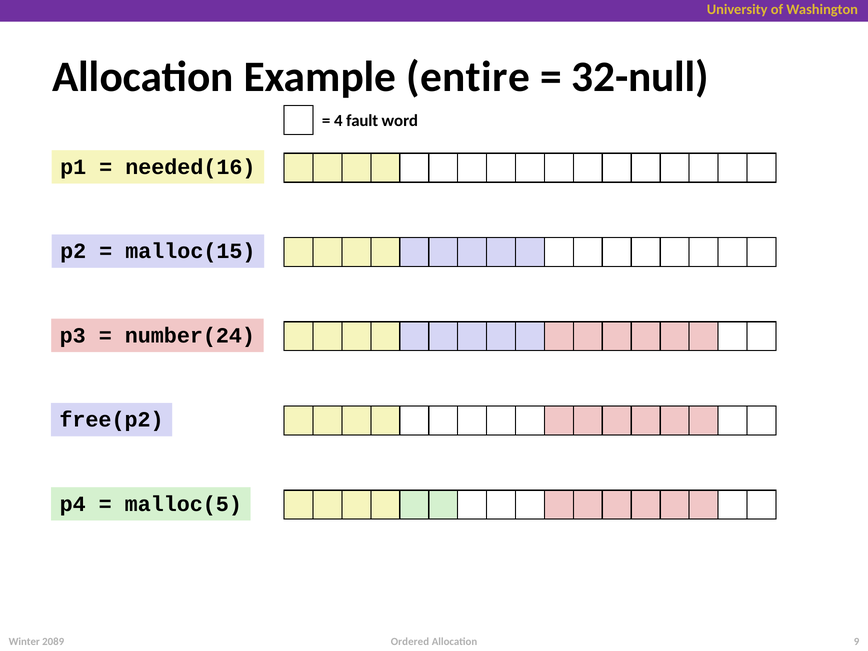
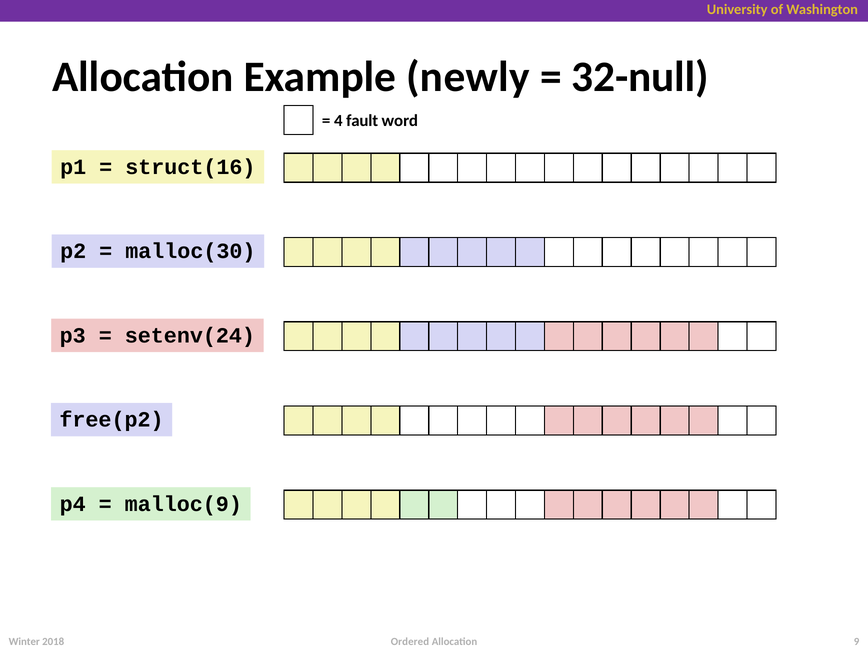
entire: entire -> newly
needed(16: needed(16 -> struct(16
malloc(15: malloc(15 -> malloc(30
number(24: number(24 -> setenv(24
malloc(5: malloc(5 -> malloc(9
2089: 2089 -> 2018
